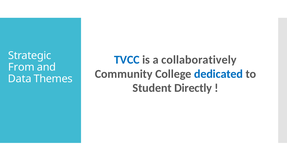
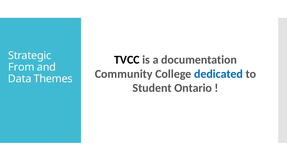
TVCC colour: blue -> black
collaboratively: collaboratively -> documentation
Directly: Directly -> Ontario
